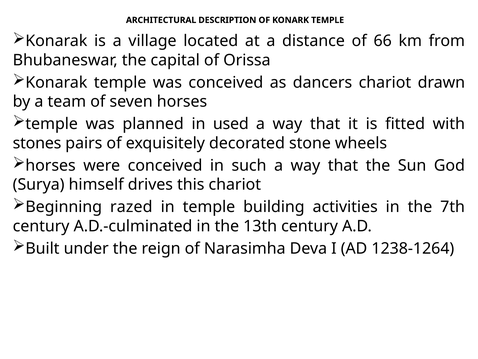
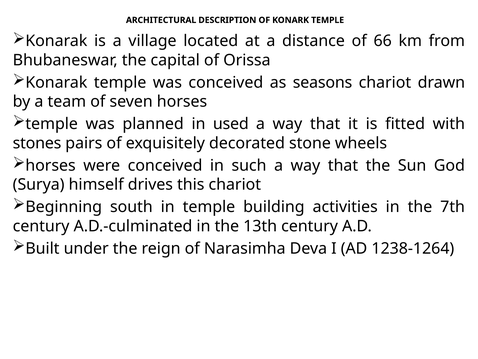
dancers: dancers -> seasons
razed: razed -> south
